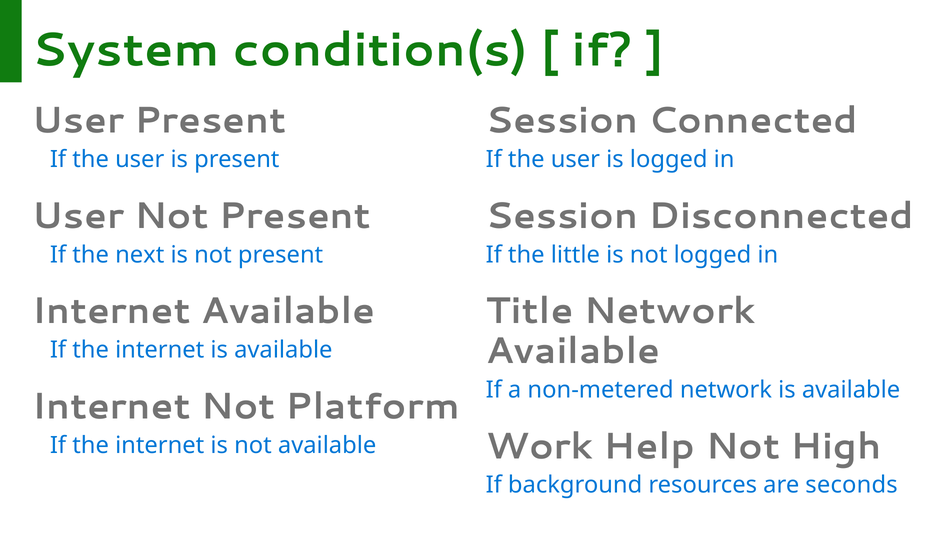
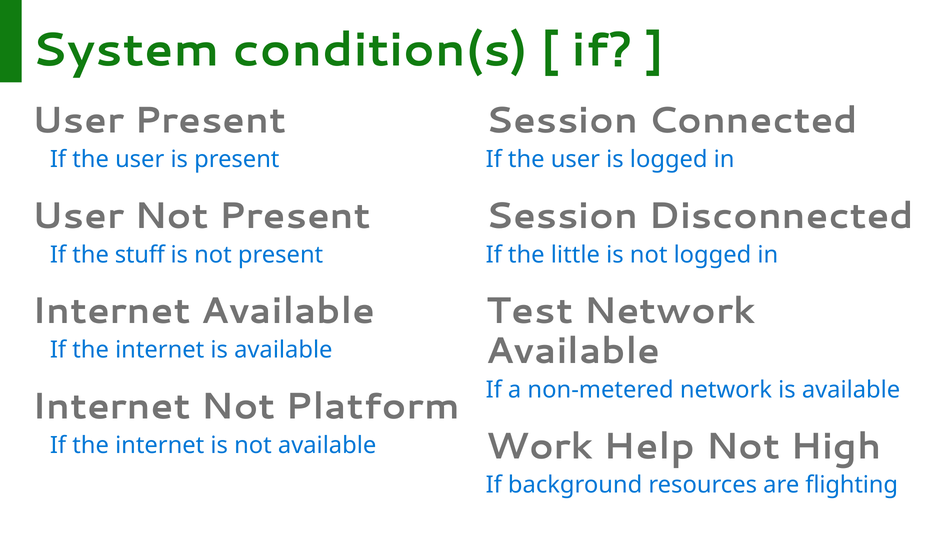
next: next -> stuff
Title: Title -> Test
seconds: seconds -> flighting
